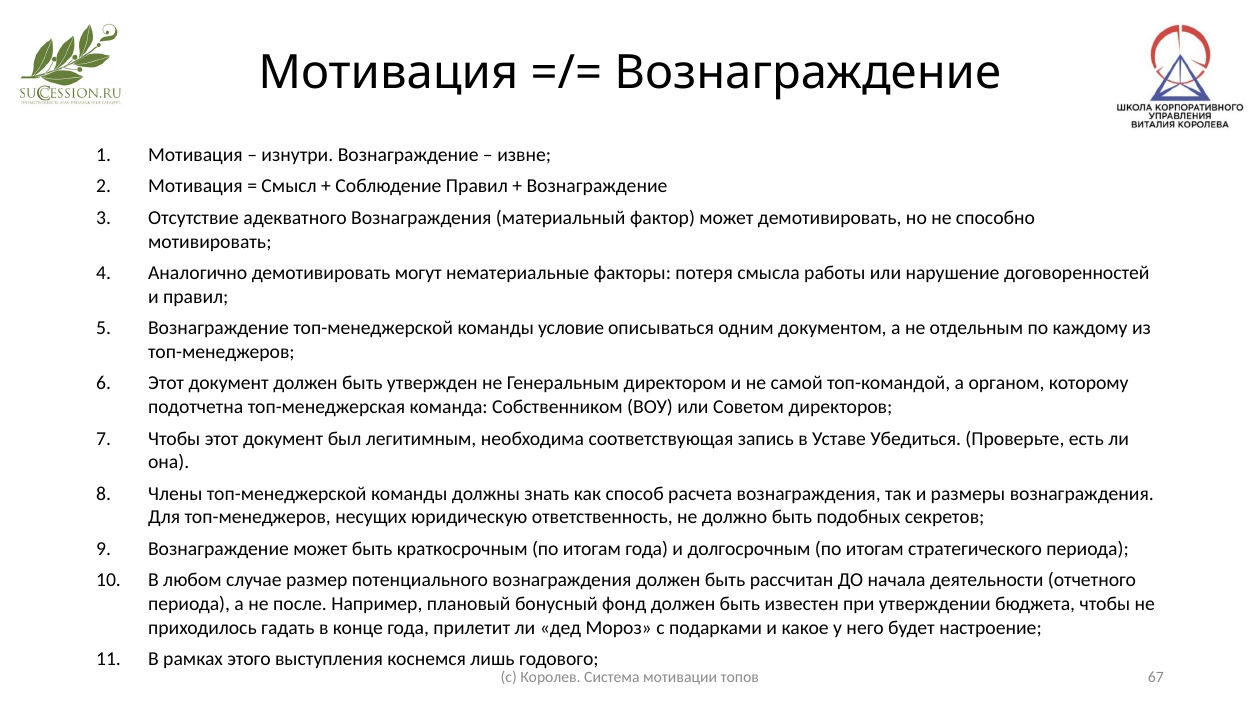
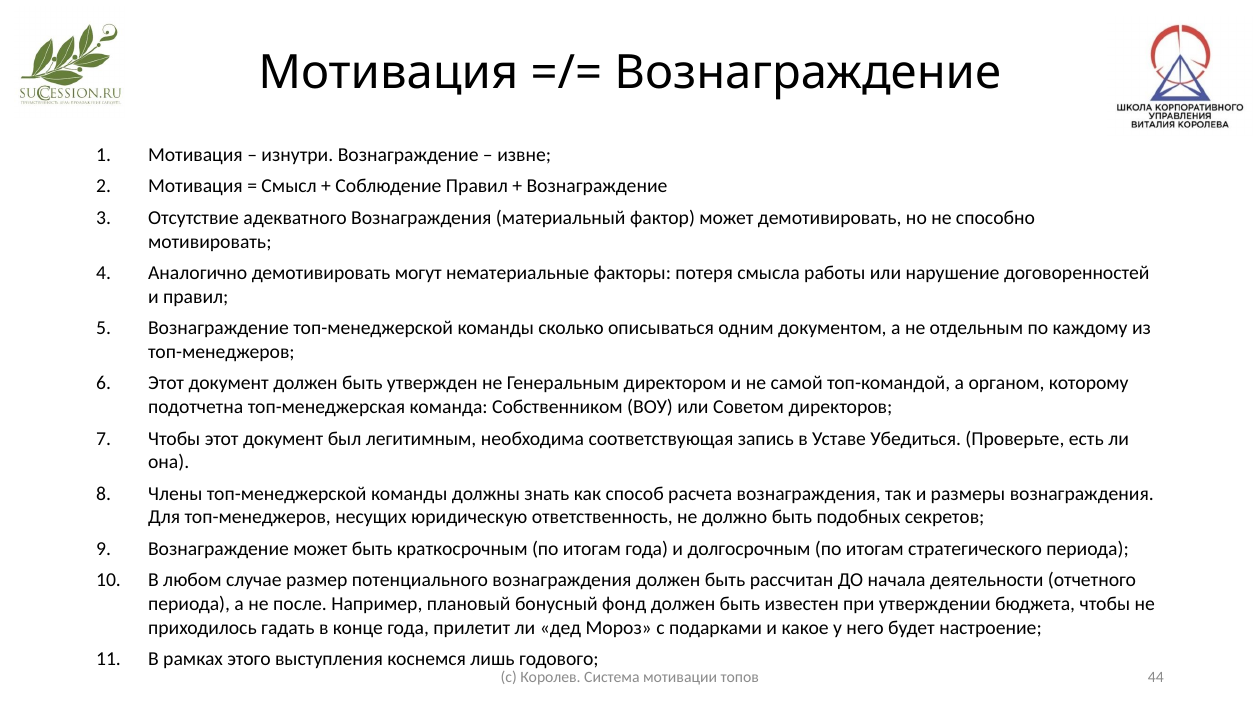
условие: условие -> сколько
67: 67 -> 44
